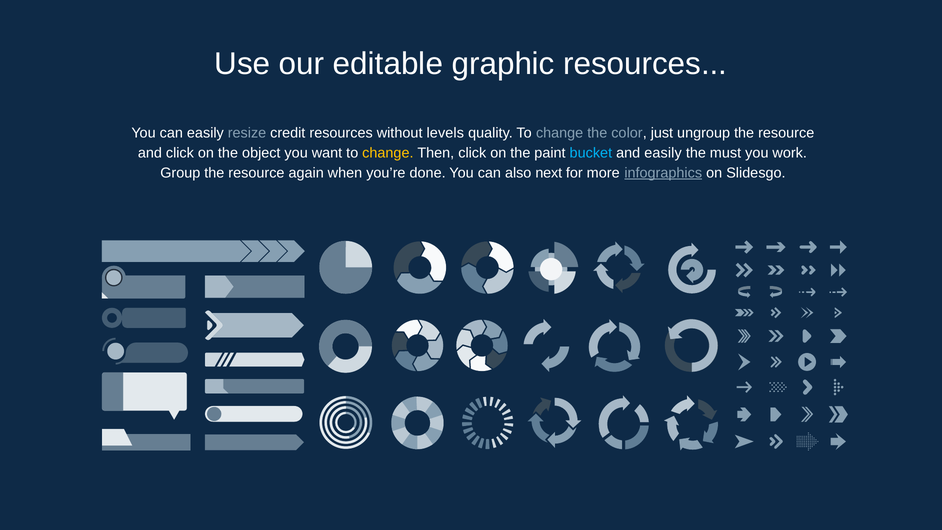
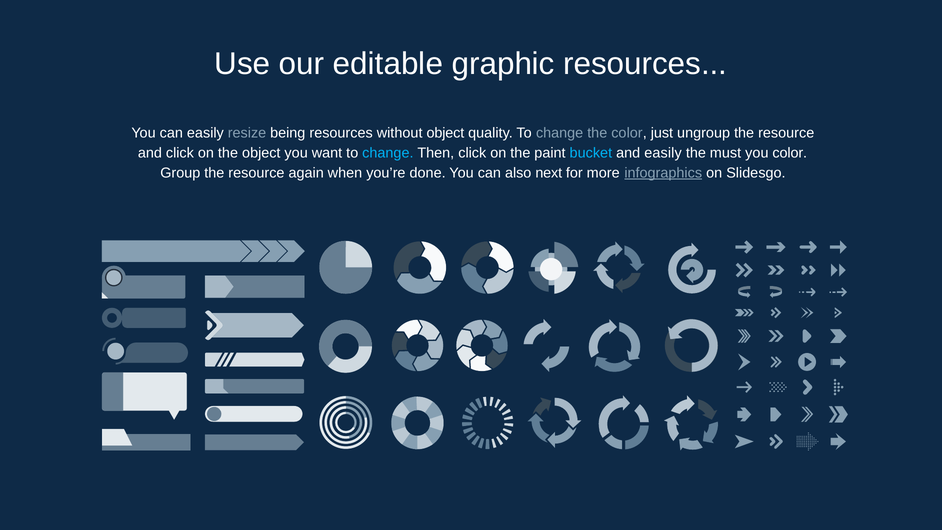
credit: credit -> being
without levels: levels -> object
change at (388, 153) colour: yellow -> light blue
you work: work -> color
